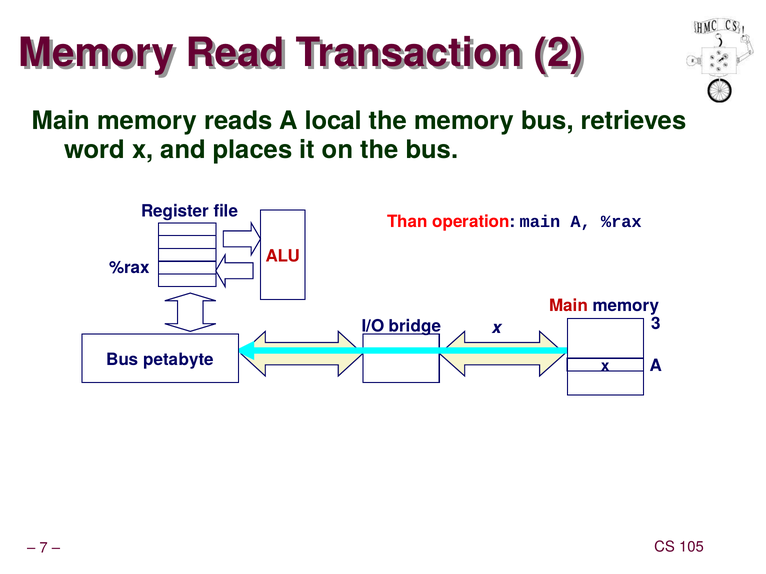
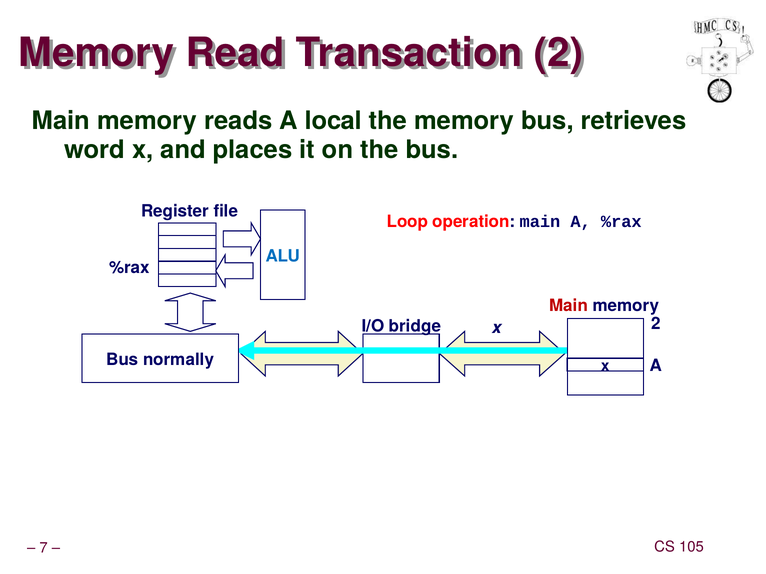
Than: Than -> Loop
ALU colour: red -> blue
x 3: 3 -> 2
petabyte: petabyte -> normally
